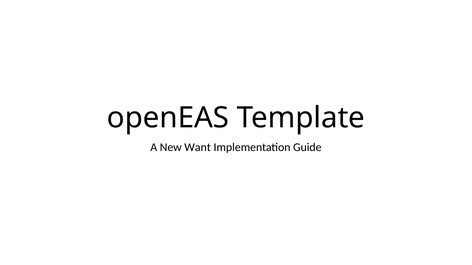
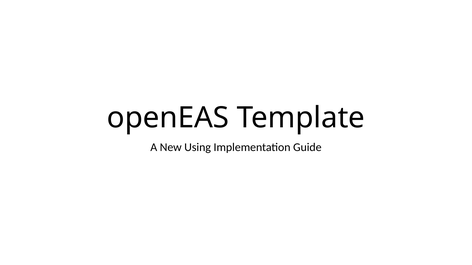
Want: Want -> Using
